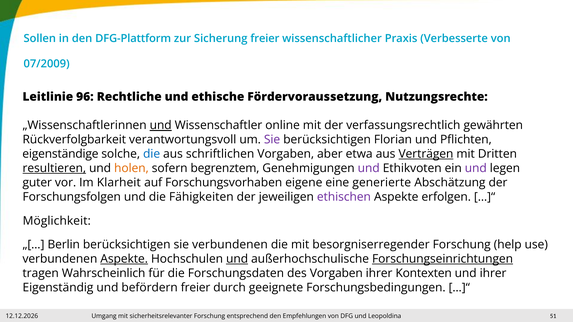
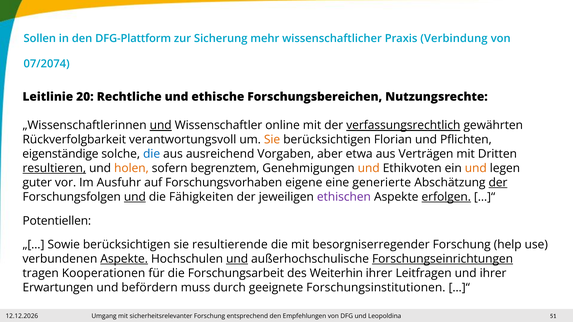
Sicherung freier: freier -> mehr
Verbesserte: Verbesserte -> Verbindung
07/2009: 07/2009 -> 07/2074
96: 96 -> 20
Fördervoraussetzung: Fördervoraussetzung -> Forschungsbereichen
verfassungsrechtlich underline: none -> present
Sie at (272, 140) colour: purple -> orange
schriftlichen: schriftlichen -> ausreichend
Verträgen underline: present -> none
und at (369, 168) colour: purple -> orange
und at (476, 168) colour: purple -> orange
Klarheit: Klarheit -> Ausfuhr
der at (498, 183) underline: none -> present
und at (135, 197) underline: none -> present
erfolgen underline: none -> present
Möglichkeit: Möglichkeit -> Potentiellen
Berlin: Berlin -> Sowie
sie verbundenen: verbundenen -> resultierende
Wahrscheinlich: Wahrscheinlich -> Kooperationen
Forschungsdaten: Forschungsdaten -> Forschungsarbeit
des Vorgaben: Vorgaben -> Weiterhin
Kontexten: Kontexten -> Leitfragen
Eigenständig: Eigenständig -> Erwartungen
befördern freier: freier -> muss
Forschungsbedingungen: Forschungsbedingungen -> Forschungsinstitutionen
